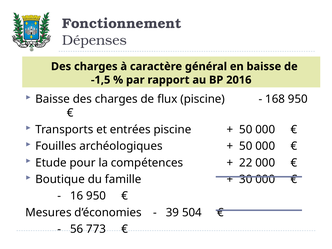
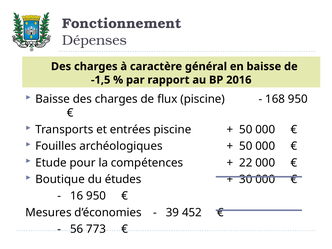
famille: famille -> études
504: 504 -> 452
